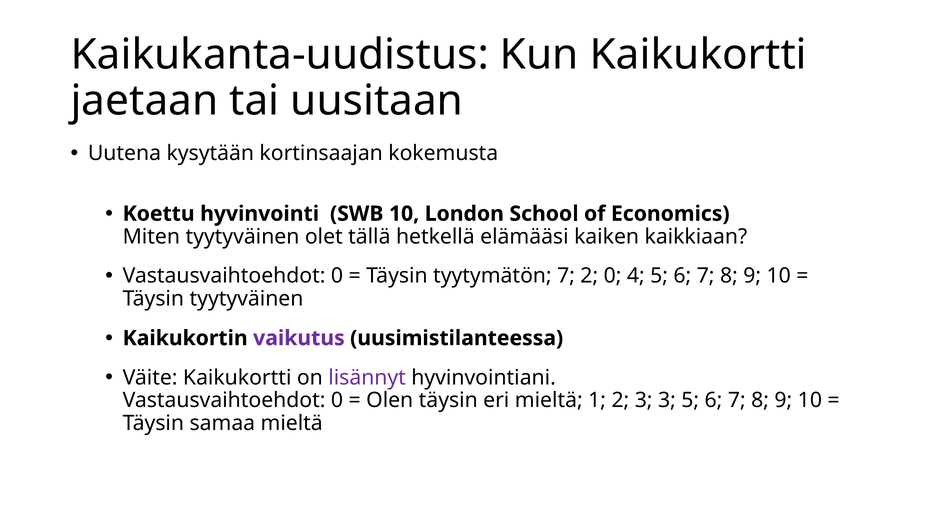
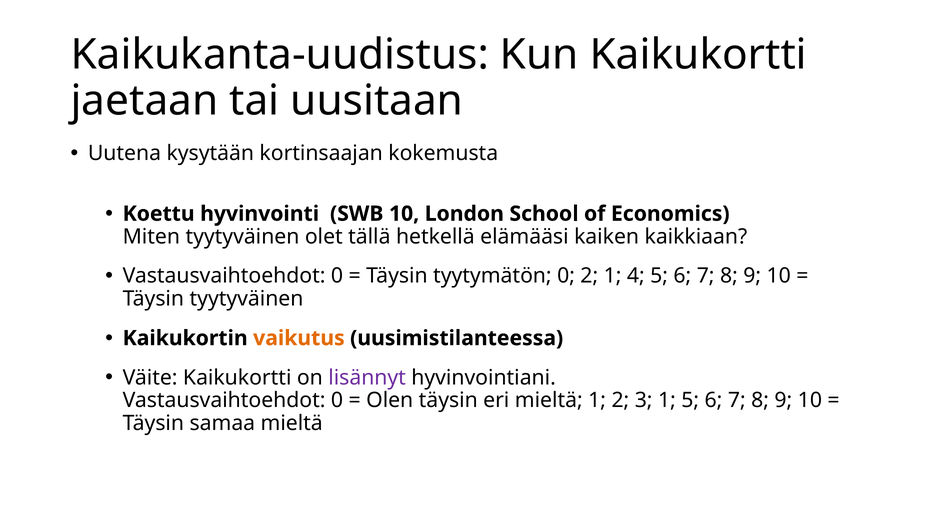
tyytymätön 7: 7 -> 0
2 0: 0 -> 1
vaikutus colour: purple -> orange
3 3: 3 -> 1
